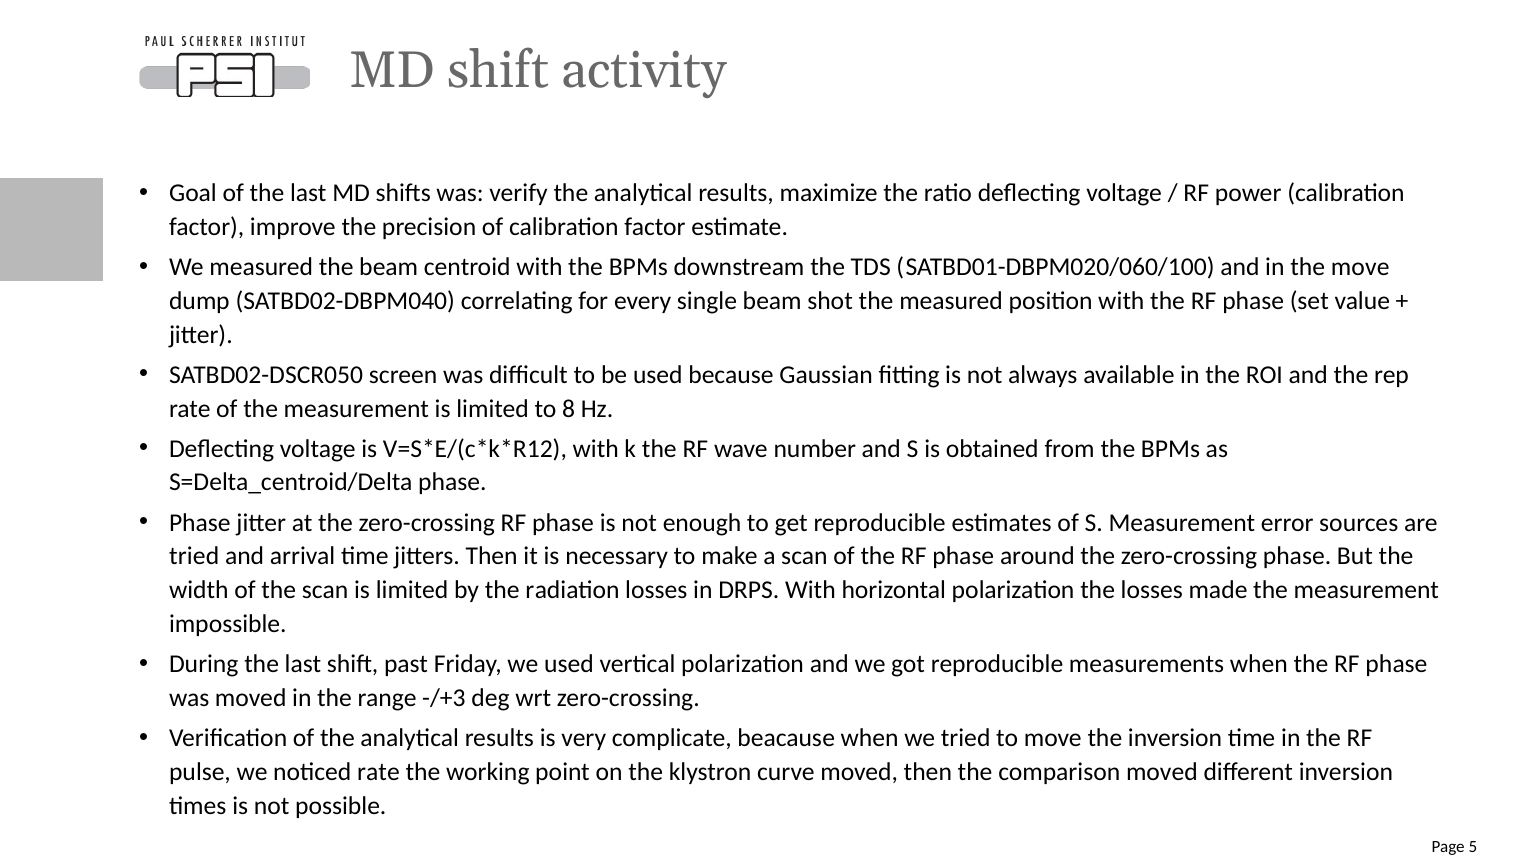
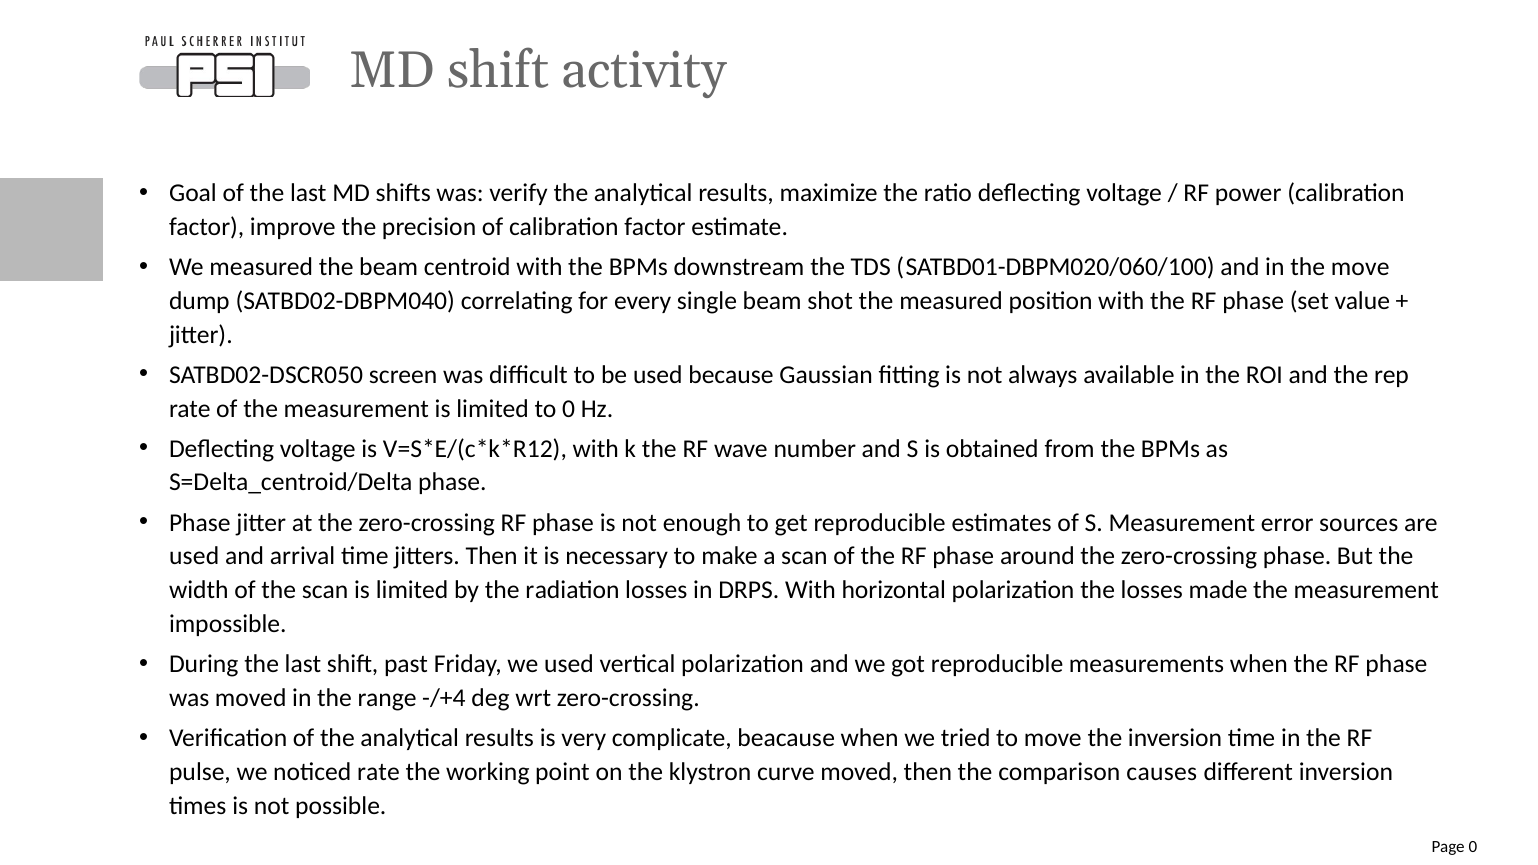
to 8: 8 -> 0
tried at (194, 557): tried -> used
-/+3: -/+3 -> -/+4
comparison moved: moved -> causes
Page 5: 5 -> 0
